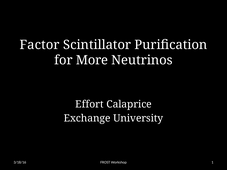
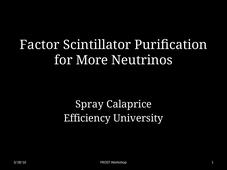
Effort: Effort -> Spray
Exchange: Exchange -> Efficiency
